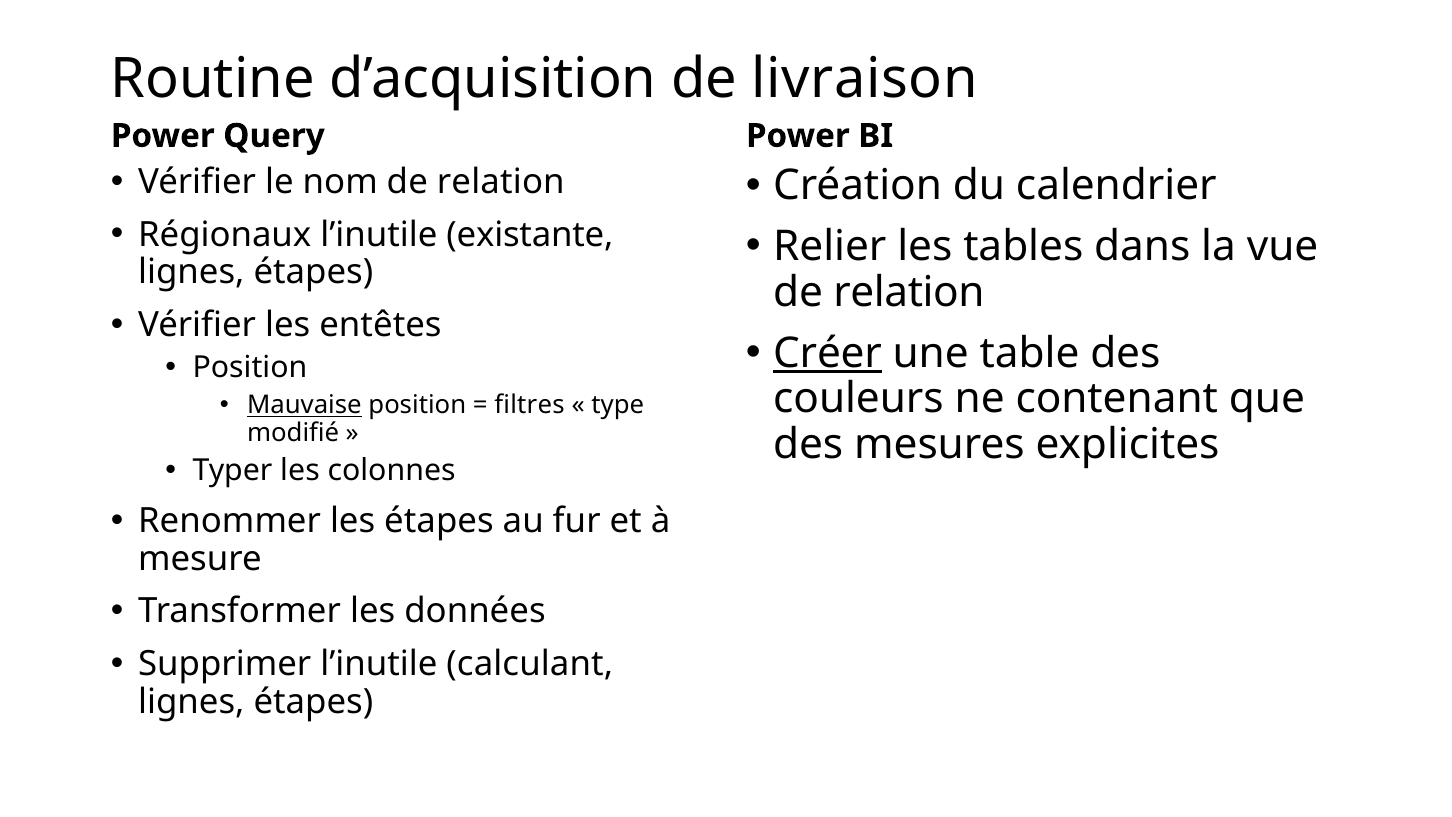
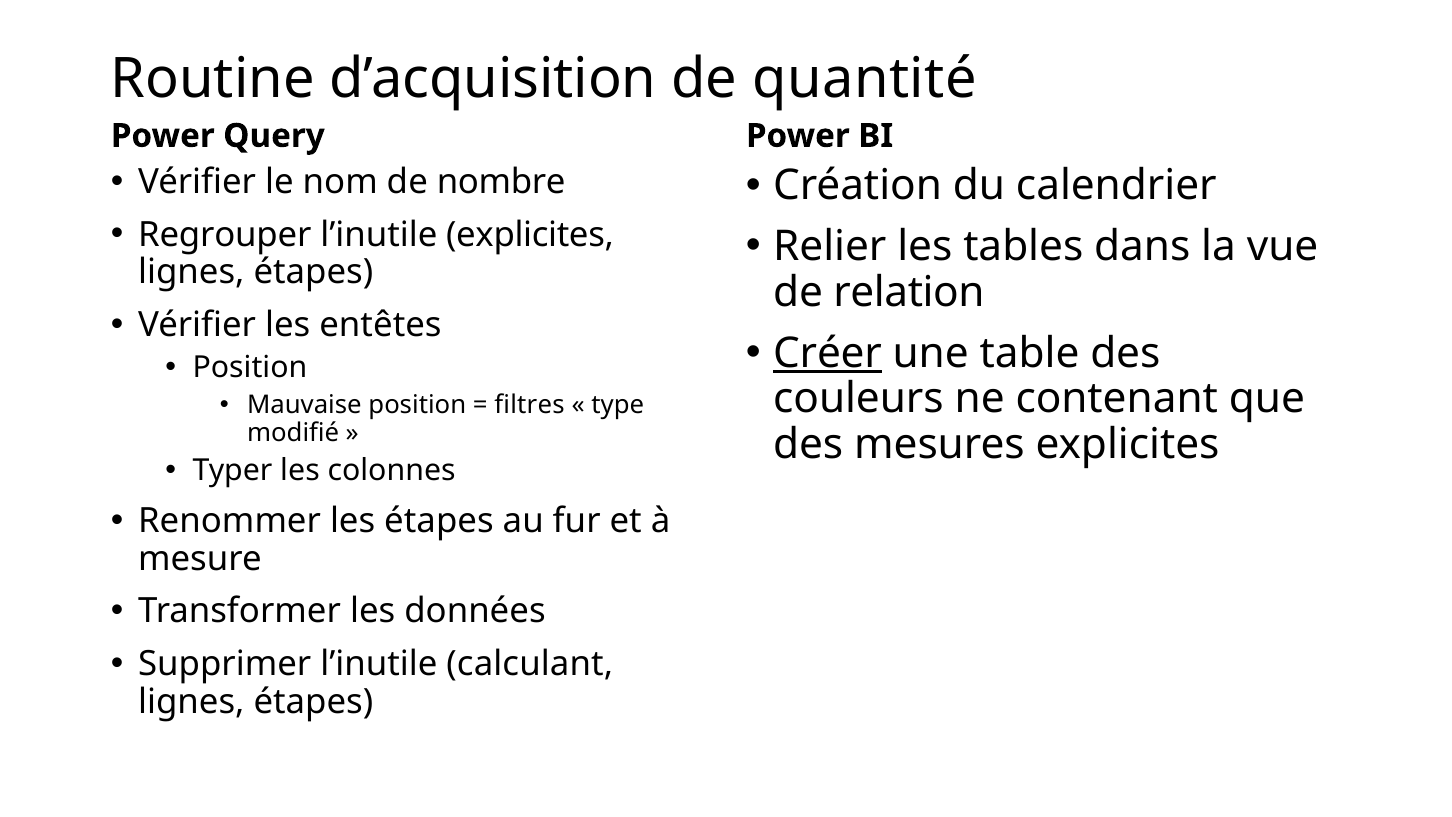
livraison: livraison -> quantité
nom de relation: relation -> nombre
Régionaux: Régionaux -> Regrouper
l’inutile existante: existante -> explicites
Mauvaise underline: present -> none
